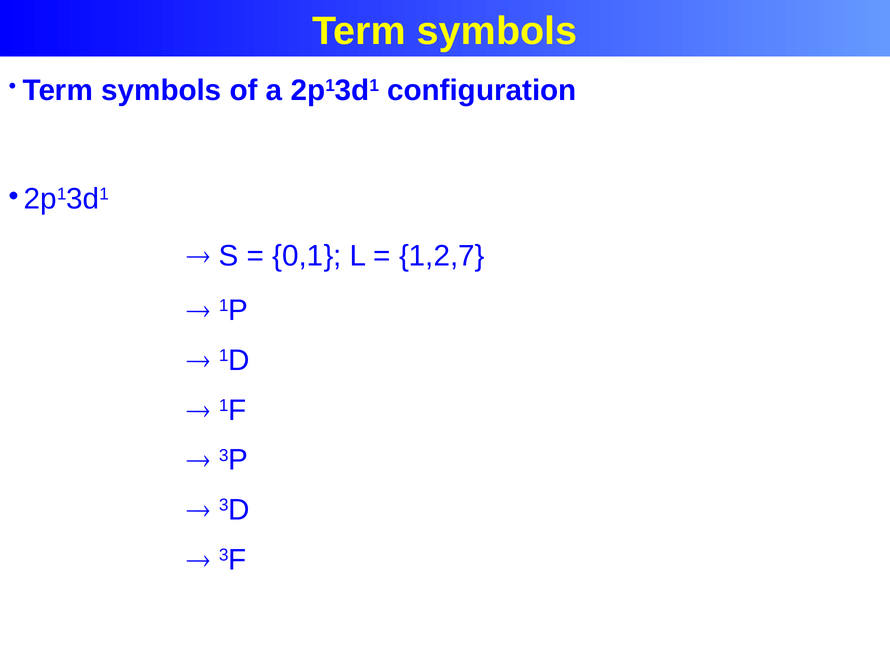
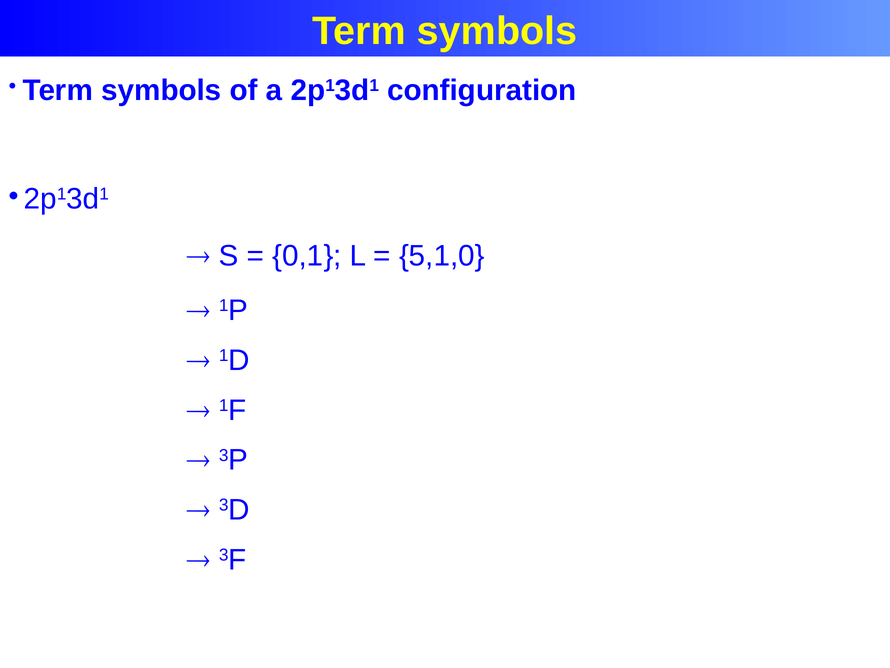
1,2,7: 1,2,7 -> 5,1,0
